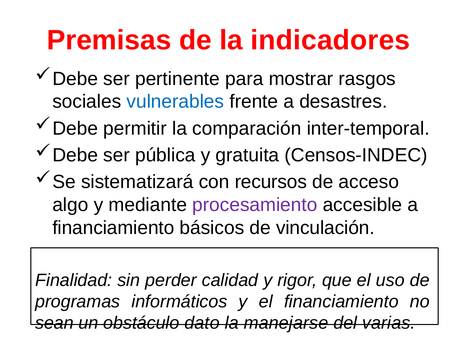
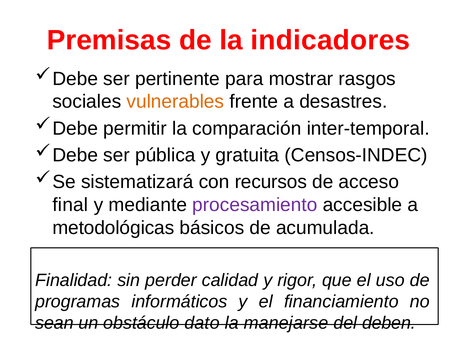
vulnerables colour: blue -> orange
algo: algo -> final
financiamiento at (113, 227): financiamiento -> metodológicas
vinculación: vinculación -> acumulada
varias: varias -> deben
